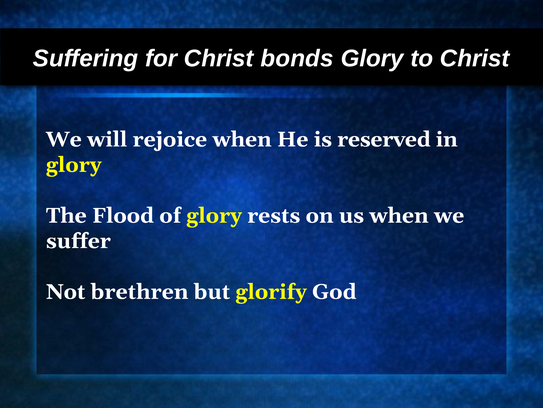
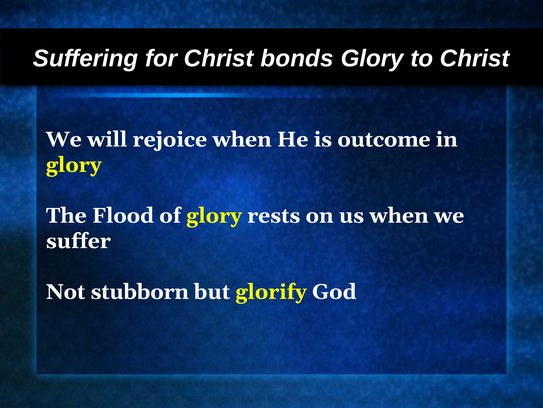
reserved: reserved -> outcome
brethren: brethren -> stubborn
